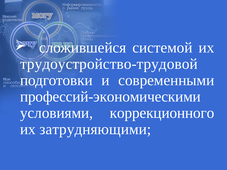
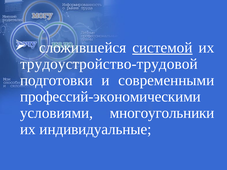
системой underline: none -> present
коррекционного: коррекционного -> многоугольники
затрудняющими: затрудняющими -> индивидуальные
